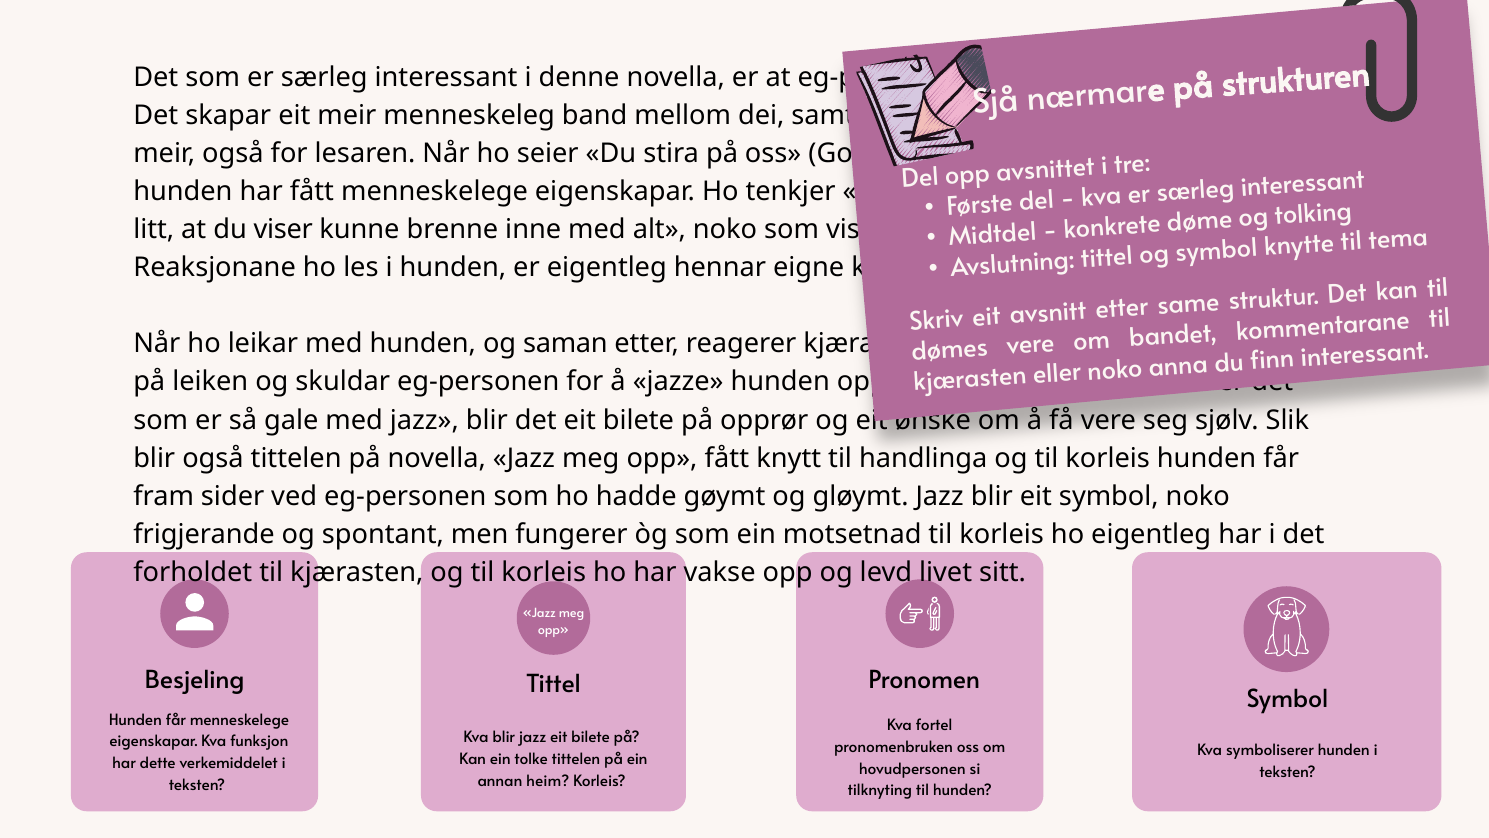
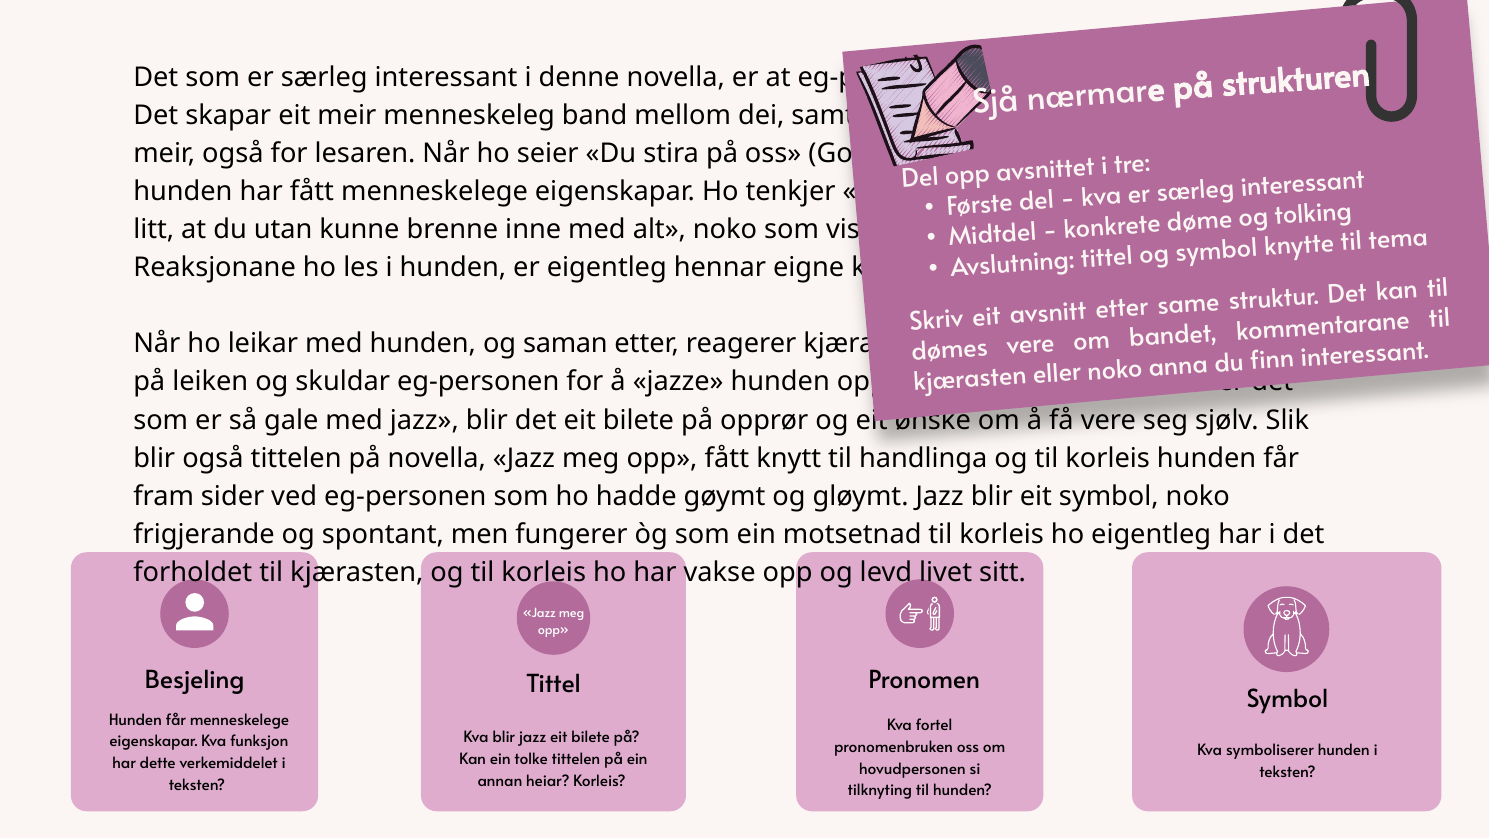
du viser: viser -> utan
heim: heim -> heiar
